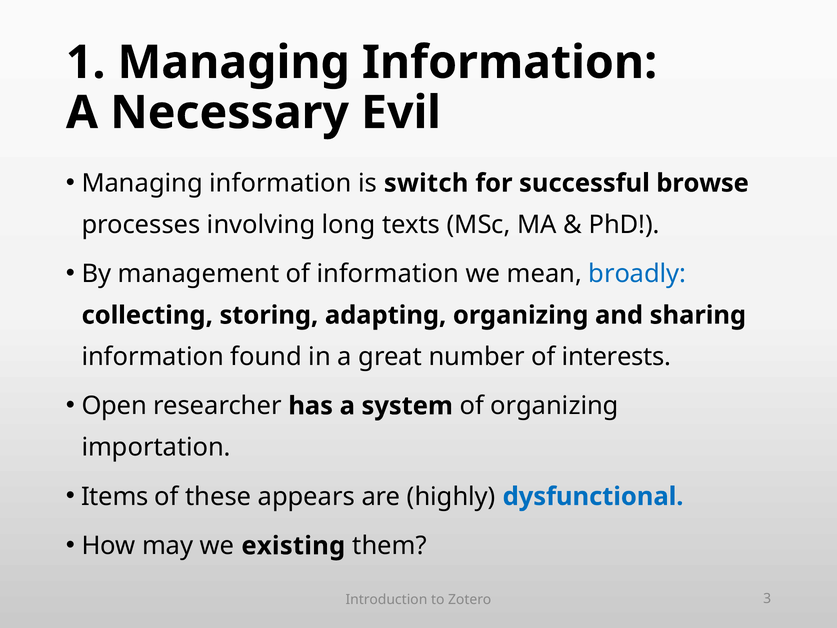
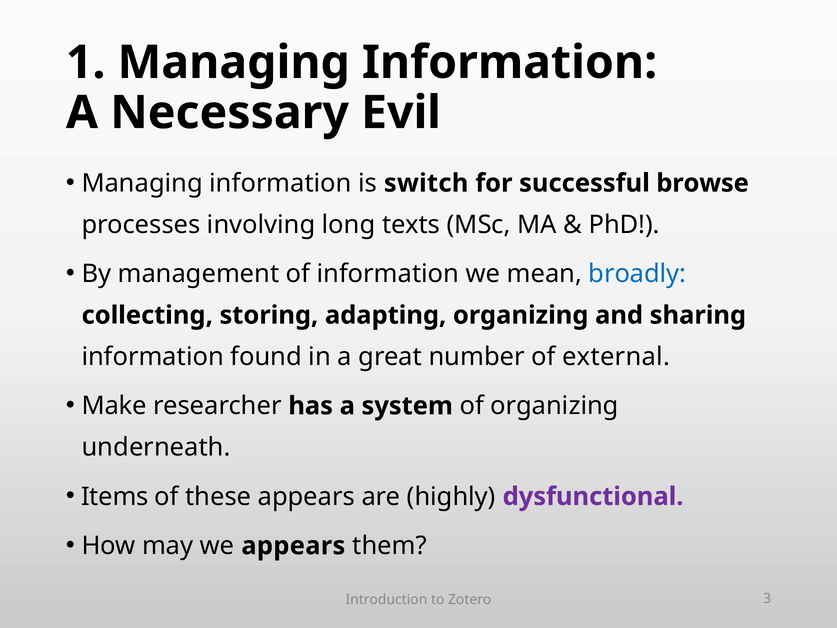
interests: interests -> external
Open: Open -> Make
importation: importation -> underneath
dysfunctional colour: blue -> purple
we existing: existing -> appears
